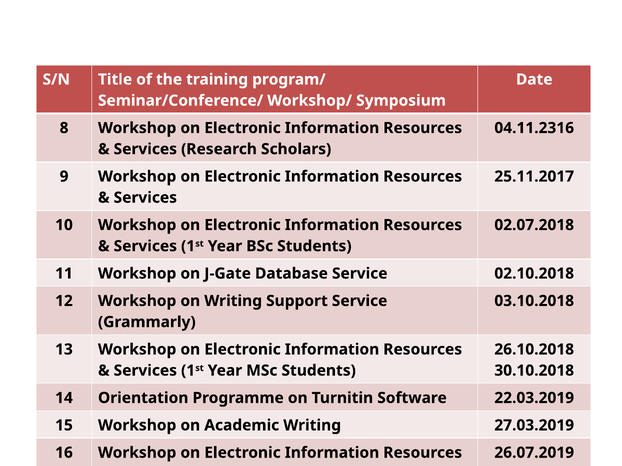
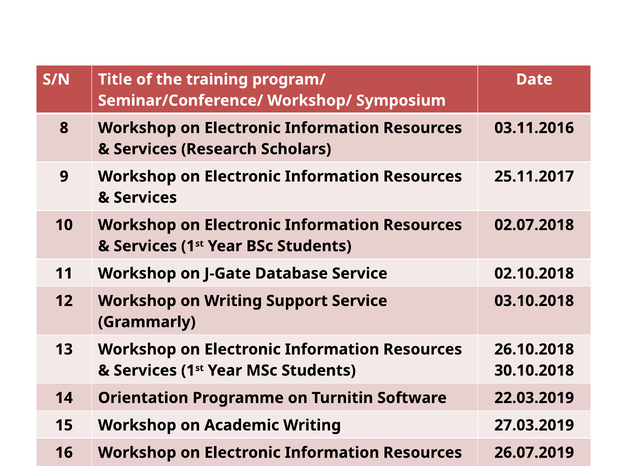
04.11.2316: 04.11.2316 -> 03.11.2016
